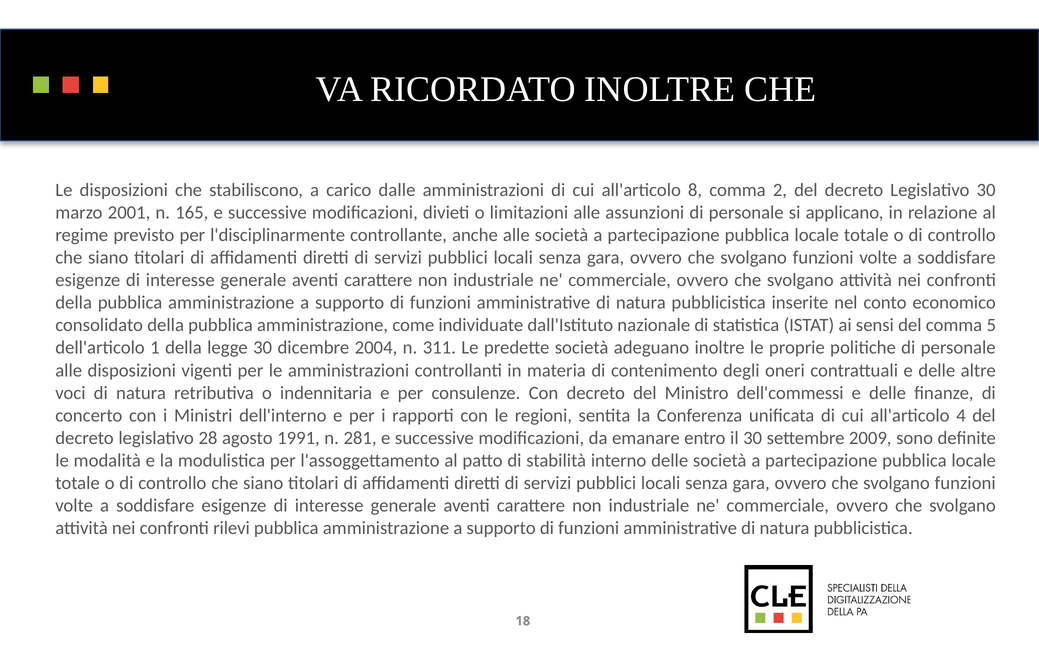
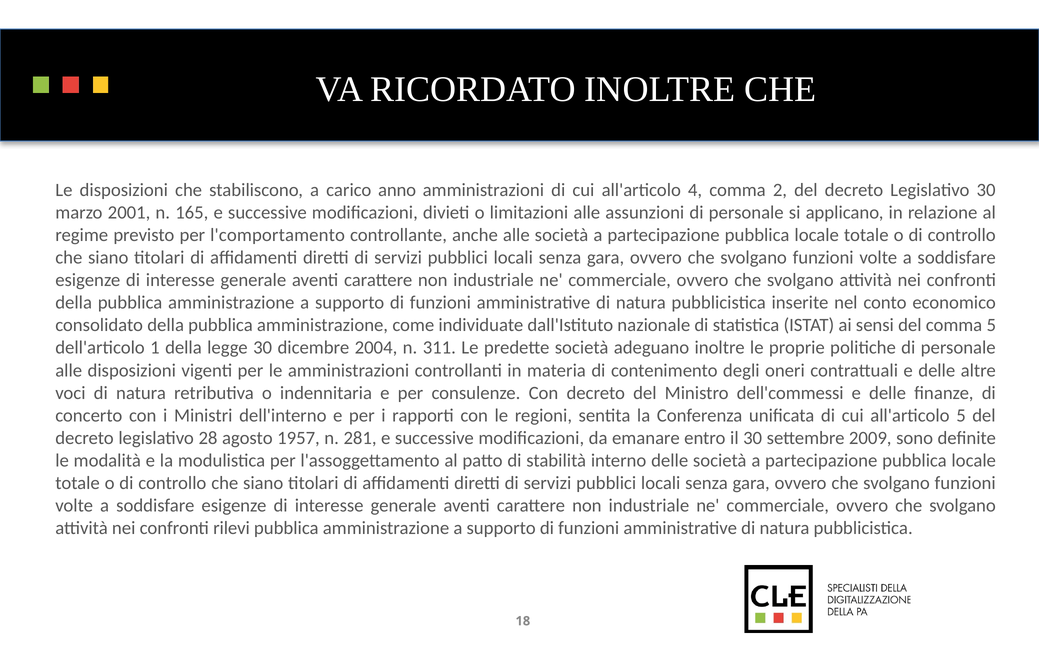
dalle: dalle -> anno
8: 8 -> 4
l'disciplinarmente: l'disciplinarmente -> l'comportamento
all'articolo 4: 4 -> 5
1991: 1991 -> 1957
